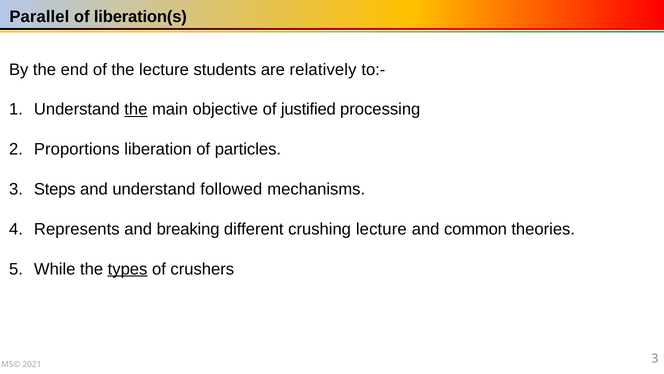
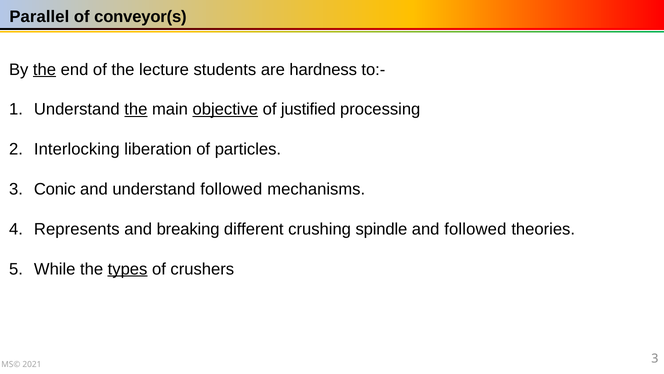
liberation(s: liberation(s -> conveyor(s
the at (45, 69) underline: none -> present
relatively: relatively -> hardness
objective underline: none -> present
Proportions: Proportions -> Interlocking
Steps: Steps -> Conic
crushing lecture: lecture -> spindle
and common: common -> followed
